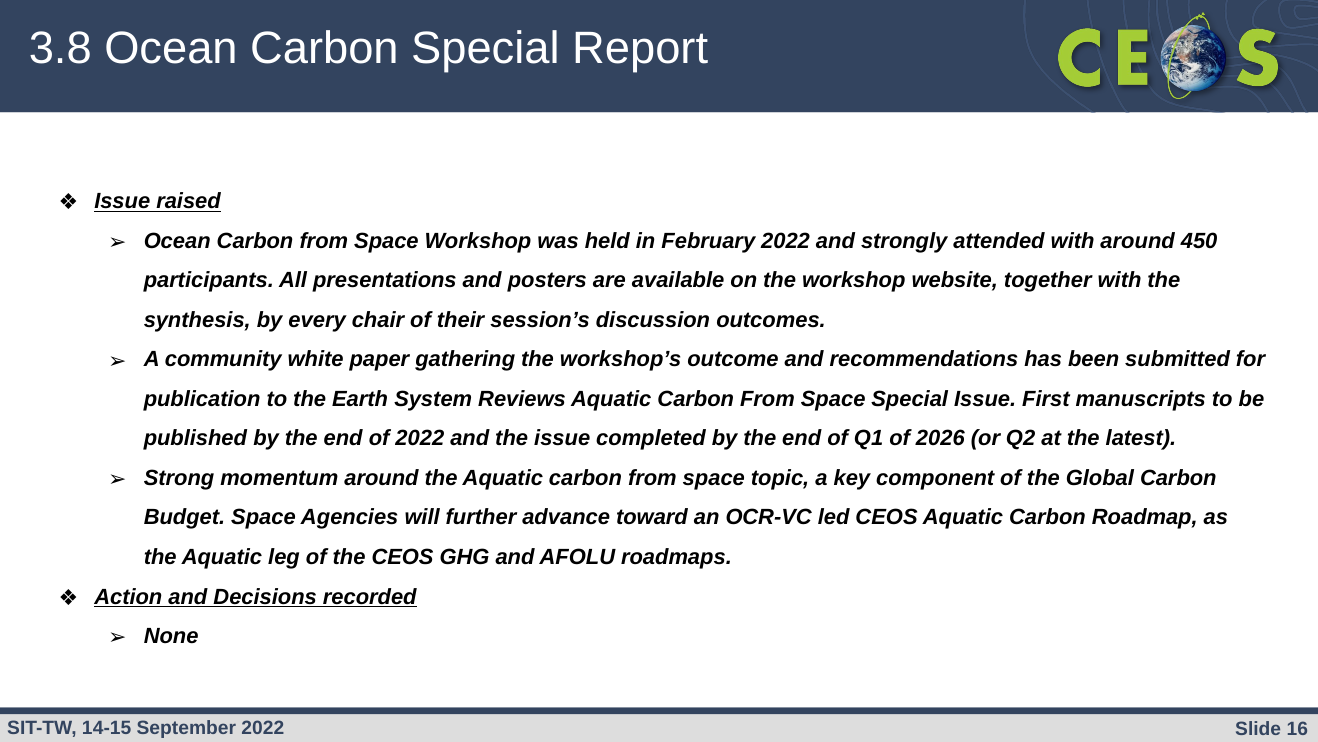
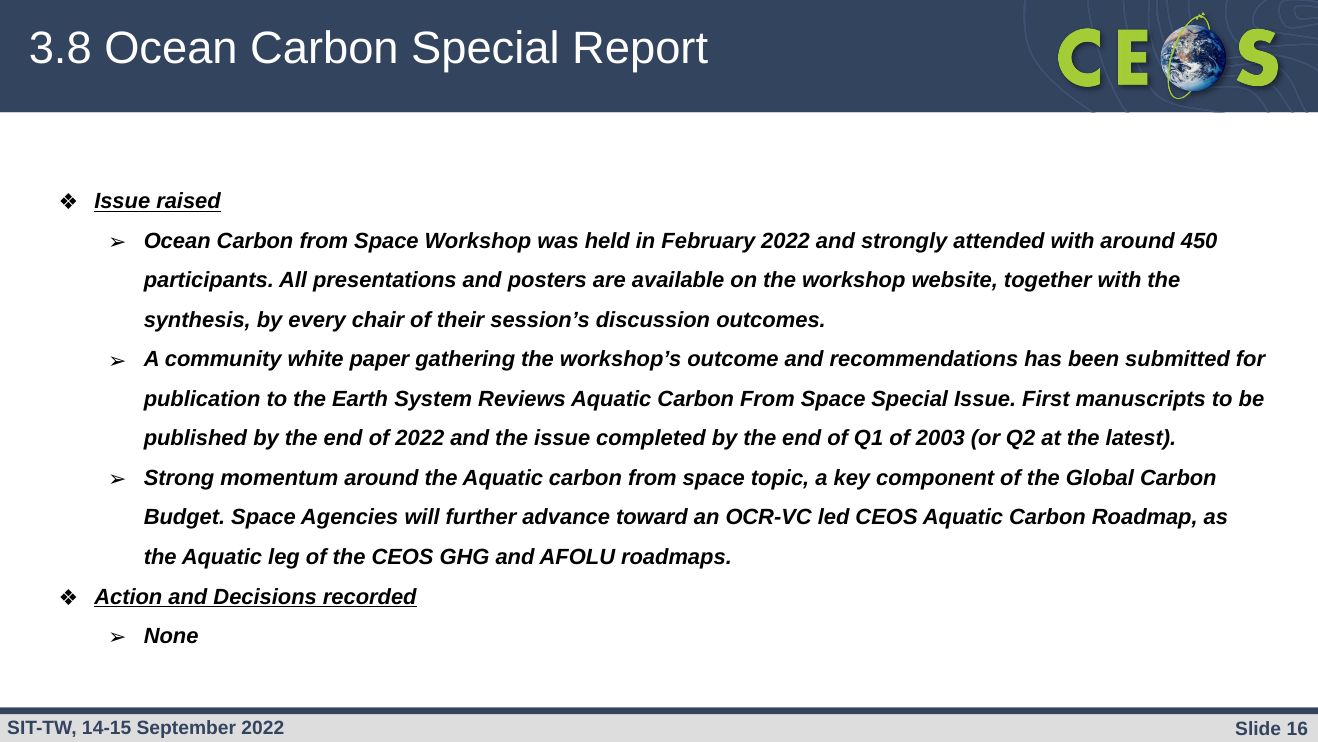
2026: 2026 -> 2003
